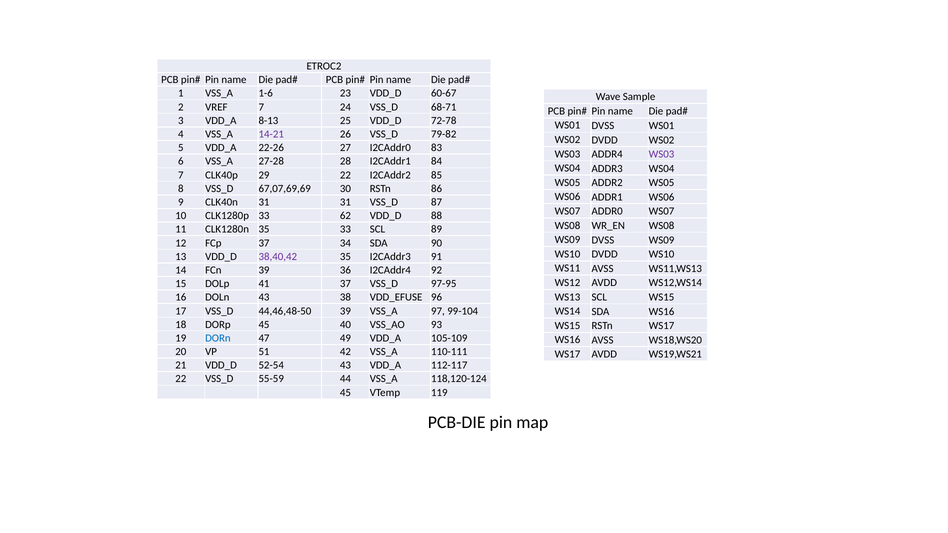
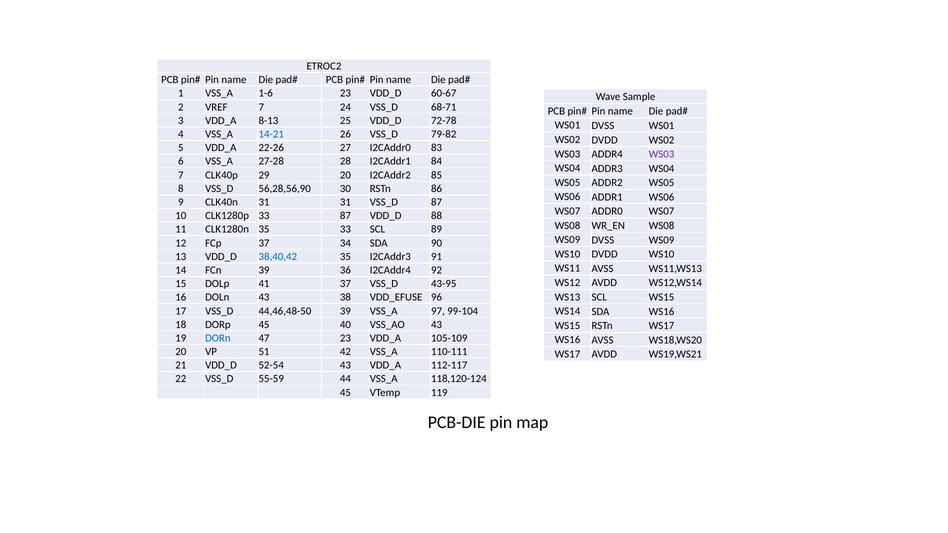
14-21 colour: purple -> blue
29 22: 22 -> 20
67,07,69,69: 67,07,69,69 -> 56,28,56,90
33 62: 62 -> 87
38,40,42 colour: purple -> blue
97-95: 97-95 -> 43-95
93 at (437, 325): 93 -> 43
47 49: 49 -> 23
